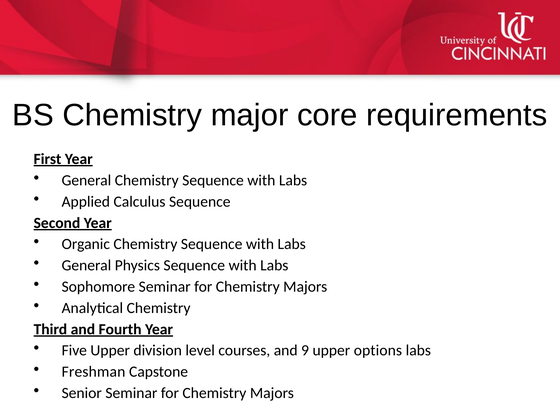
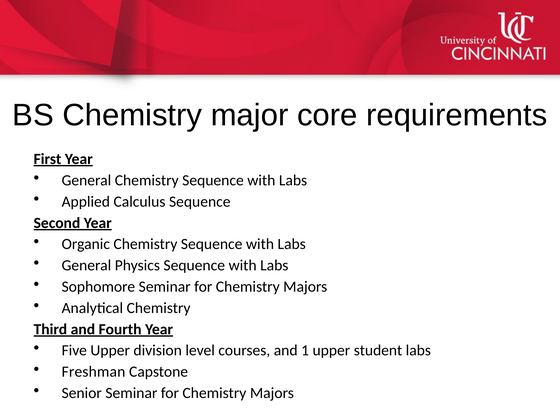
9: 9 -> 1
options: options -> student
